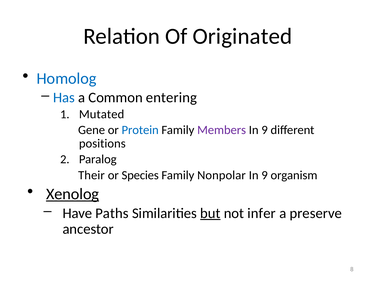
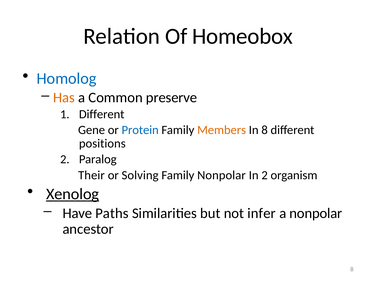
Originated: Originated -> Homeobox
Has colour: blue -> orange
entering: entering -> preserve
1 Mutated: Mutated -> Different
Members colour: purple -> orange
9 at (265, 130): 9 -> 8
Species: Species -> Solving
9 at (265, 175): 9 -> 2
but underline: present -> none
a preserve: preserve -> nonpolar
